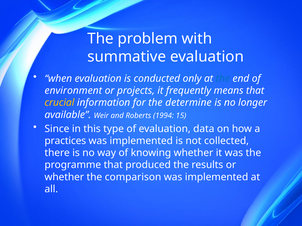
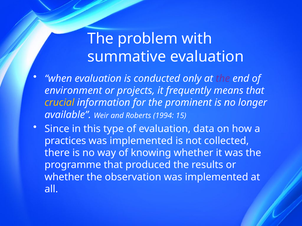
the at (223, 79) colour: blue -> purple
determine: determine -> prominent
comparison: comparison -> observation
